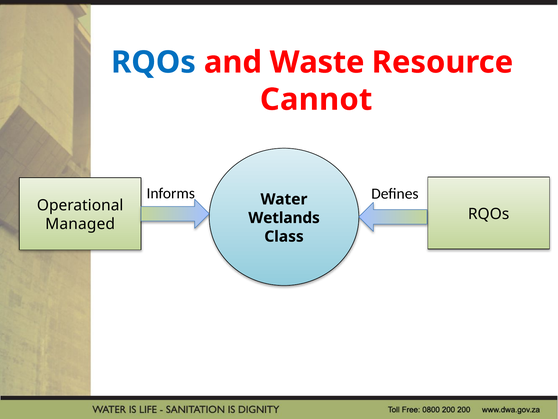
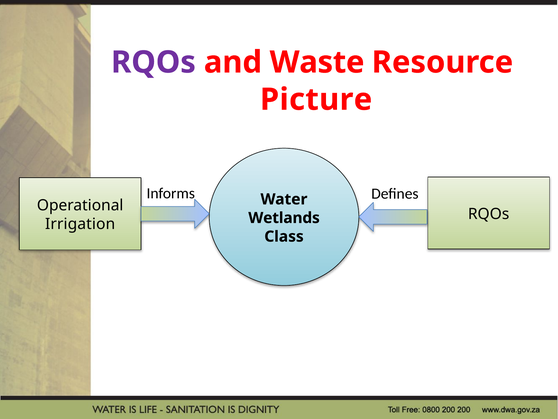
RQOs at (153, 62) colour: blue -> purple
Cannot: Cannot -> Picture
Managed: Managed -> Irrigation
